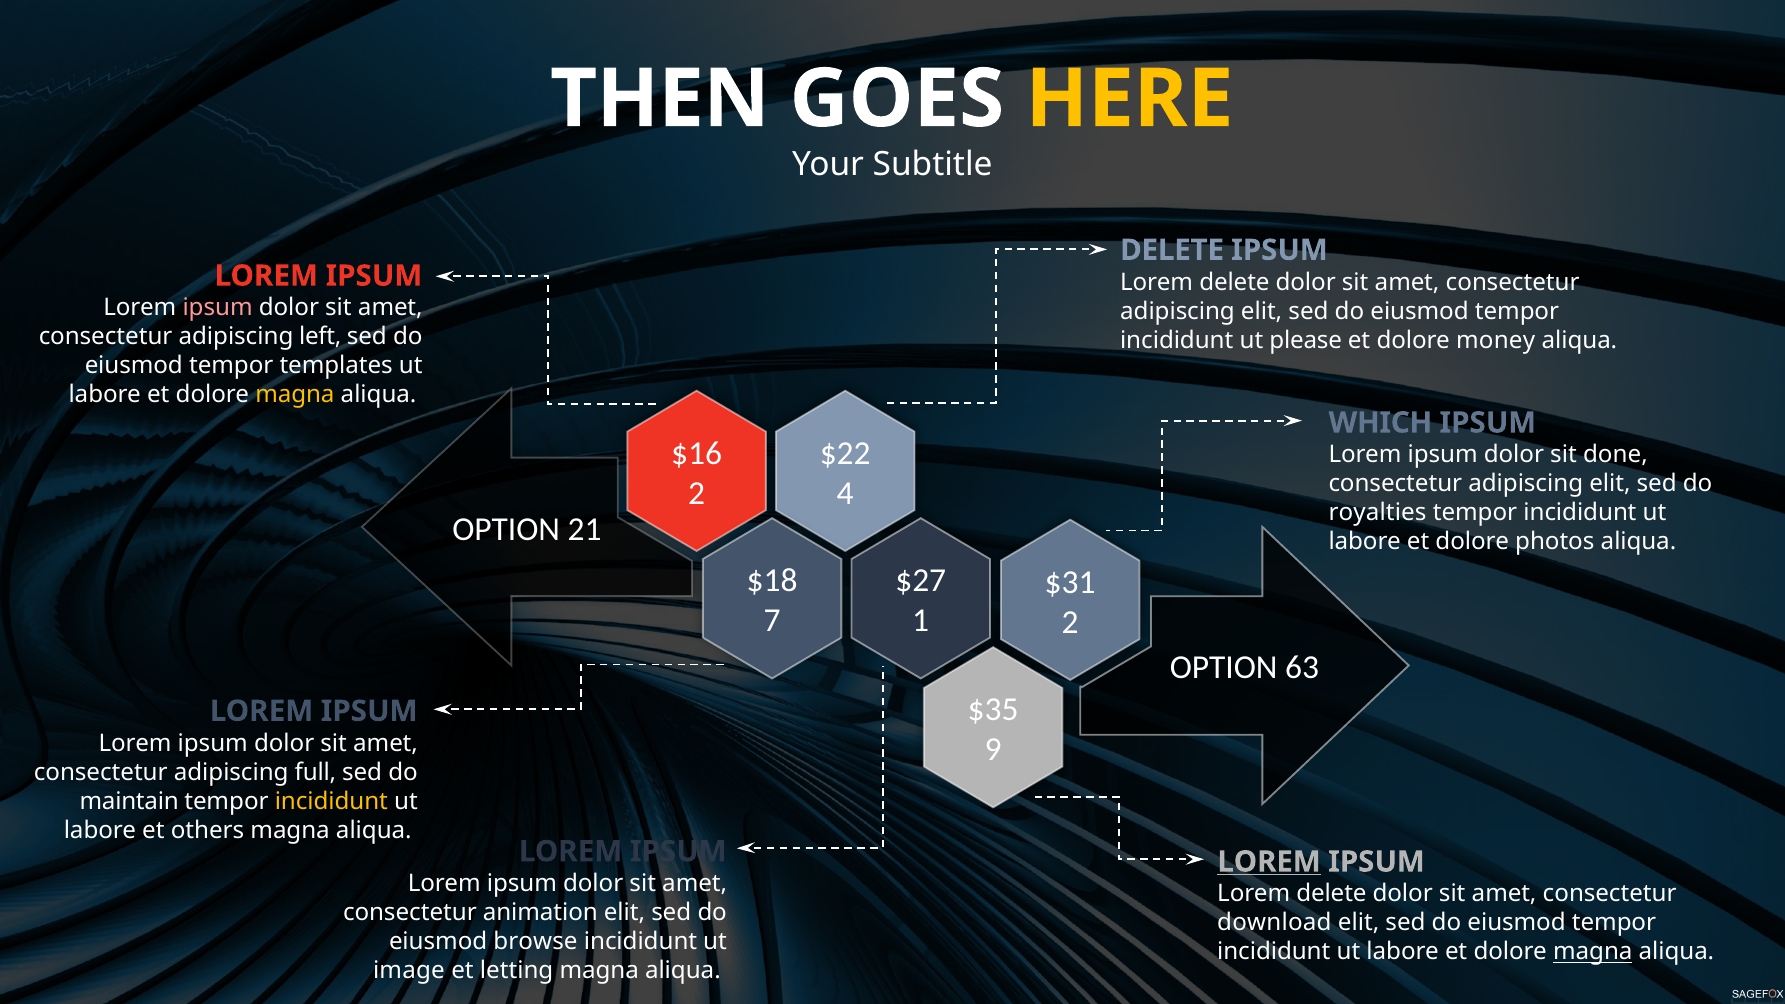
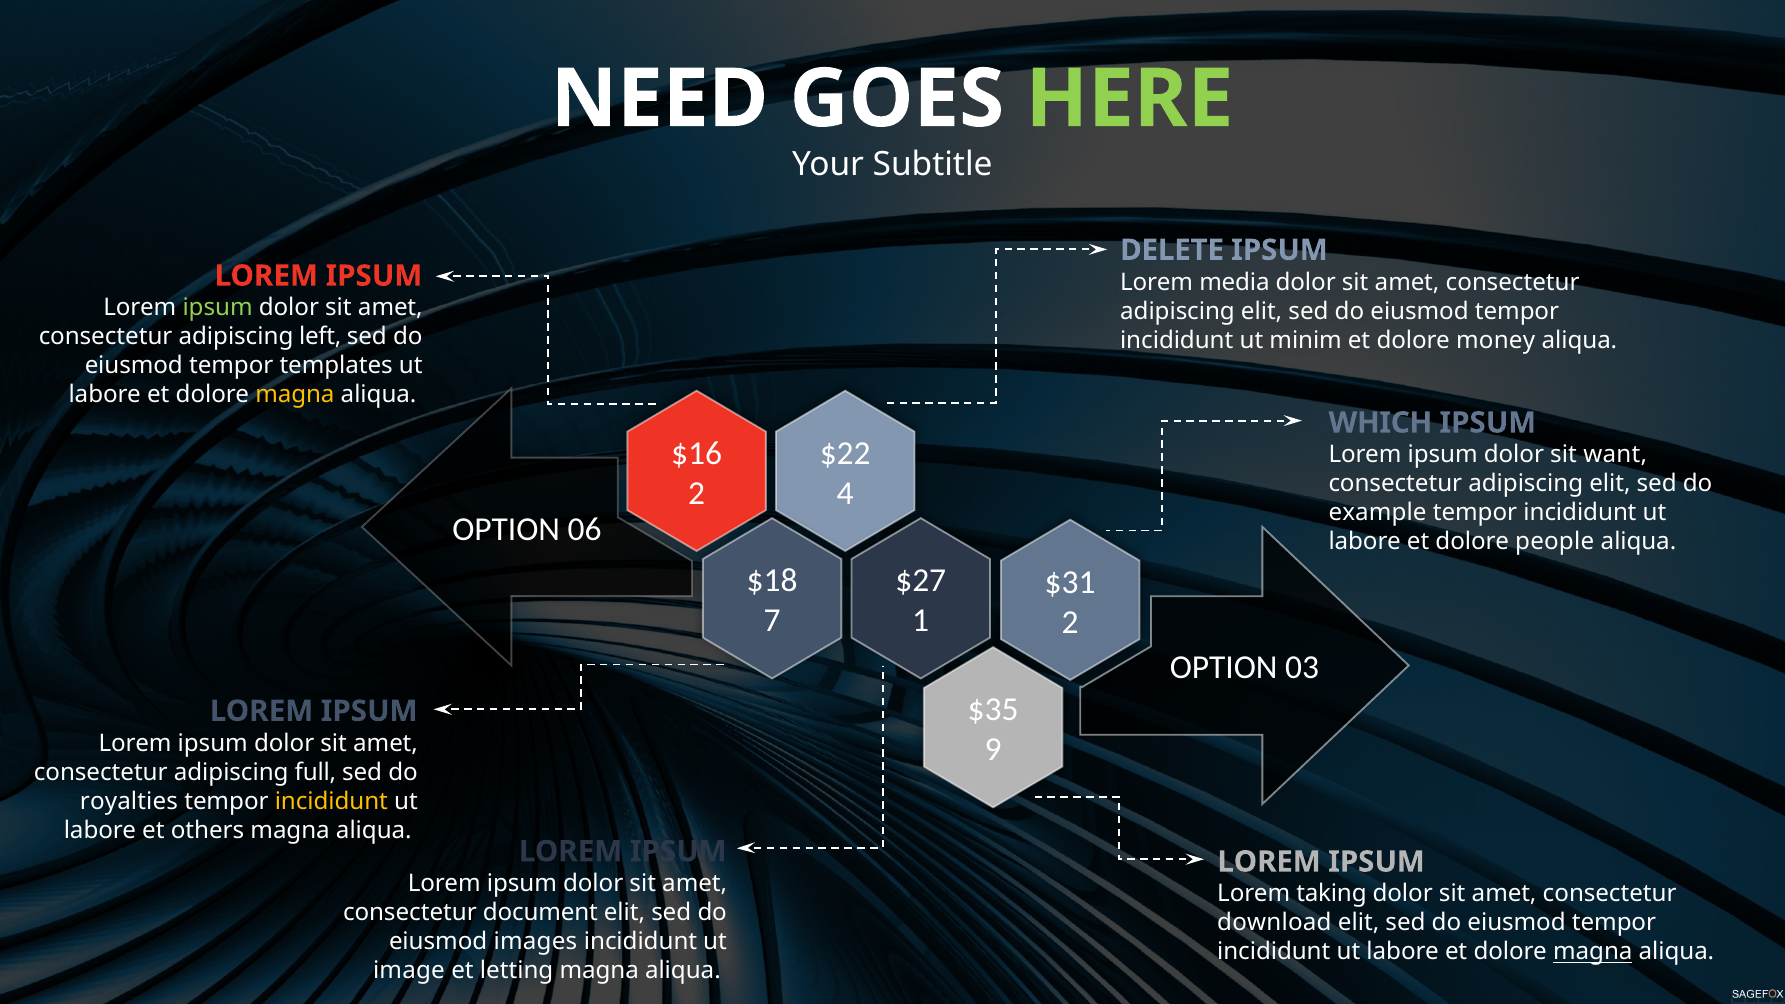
THEN: THEN -> NEED
HERE colour: yellow -> light green
delete at (1234, 282): delete -> media
ipsum at (218, 308) colour: pink -> light green
please: please -> minim
done: done -> want
royalties: royalties -> example
21: 21 -> 06
photos: photos -> people
63: 63 -> 03
maintain: maintain -> royalties
LOREM at (1269, 862) underline: present -> none
delete at (1331, 894): delete -> taking
animation: animation -> document
browse: browse -> images
